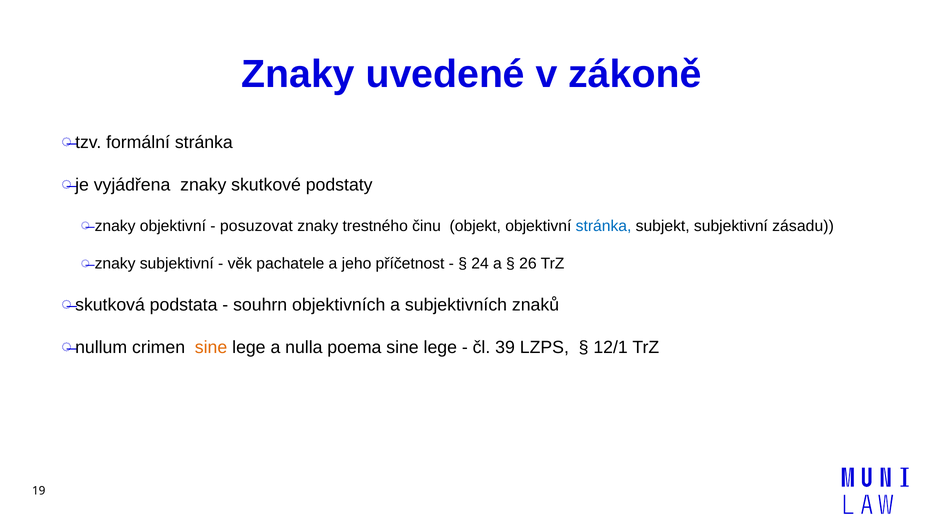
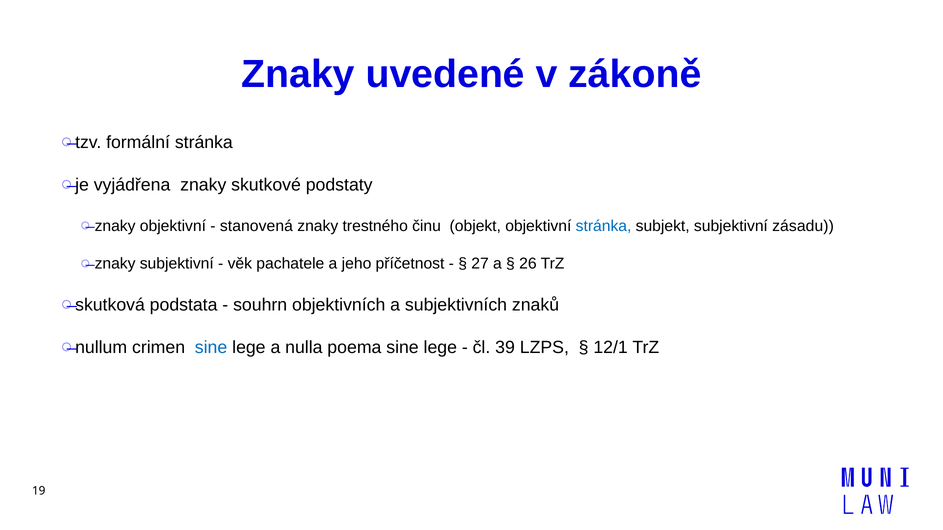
posuzovat: posuzovat -> stanovená
24: 24 -> 27
sine at (211, 348) colour: orange -> blue
